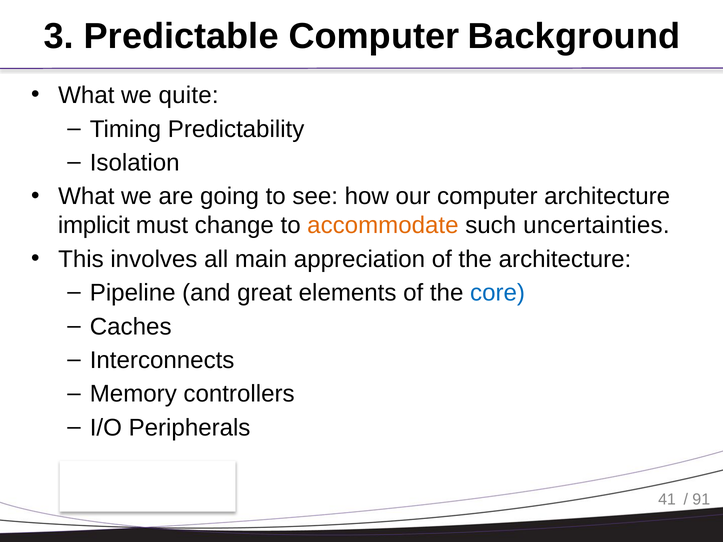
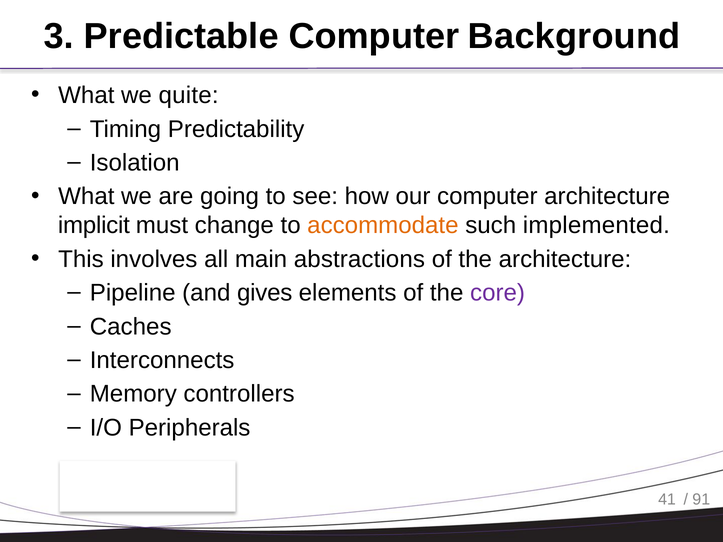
uncertainties: uncertainties -> implemented
appreciation: appreciation -> abstractions
great: great -> gives
core colour: blue -> purple
